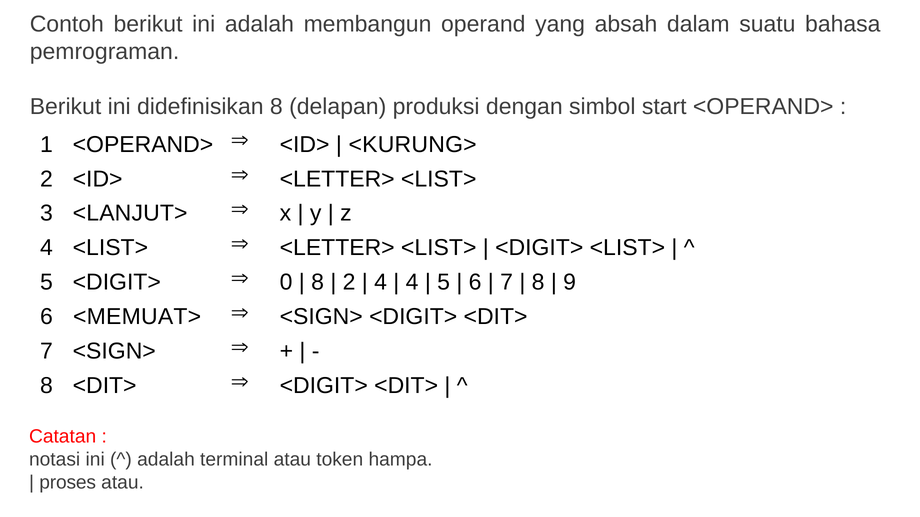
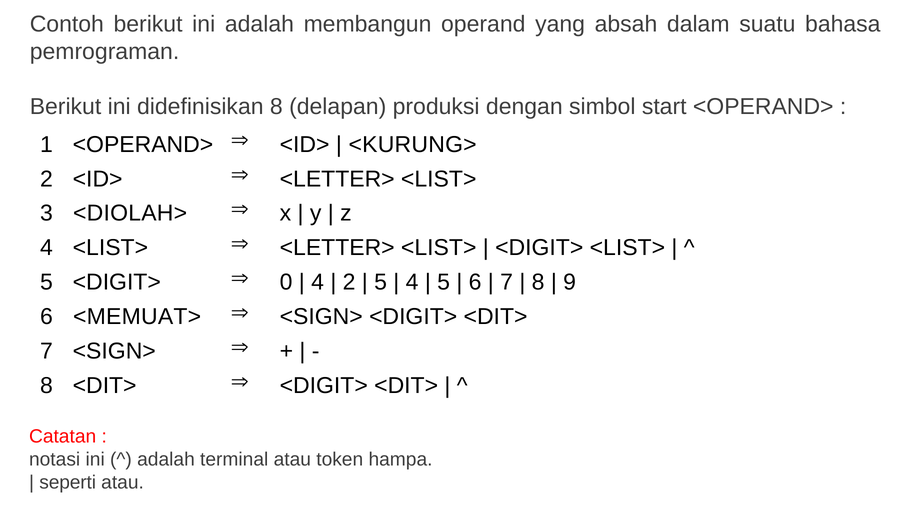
<LANJUT>: <LANJUT> -> <DIOLAH>
8 at (318, 283): 8 -> 4
4 at (381, 283): 4 -> 5
proses: proses -> seperti
